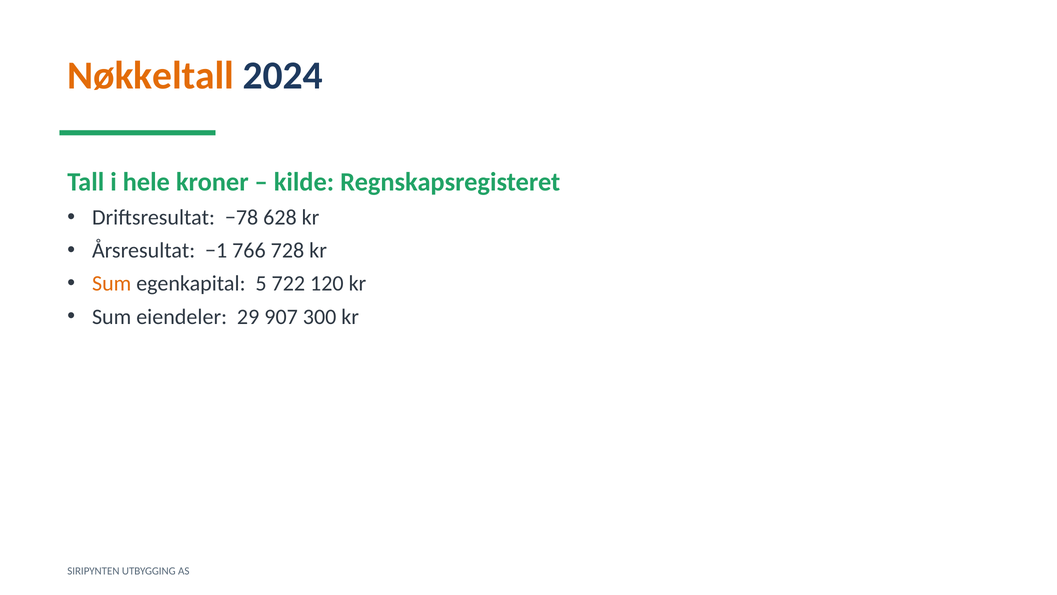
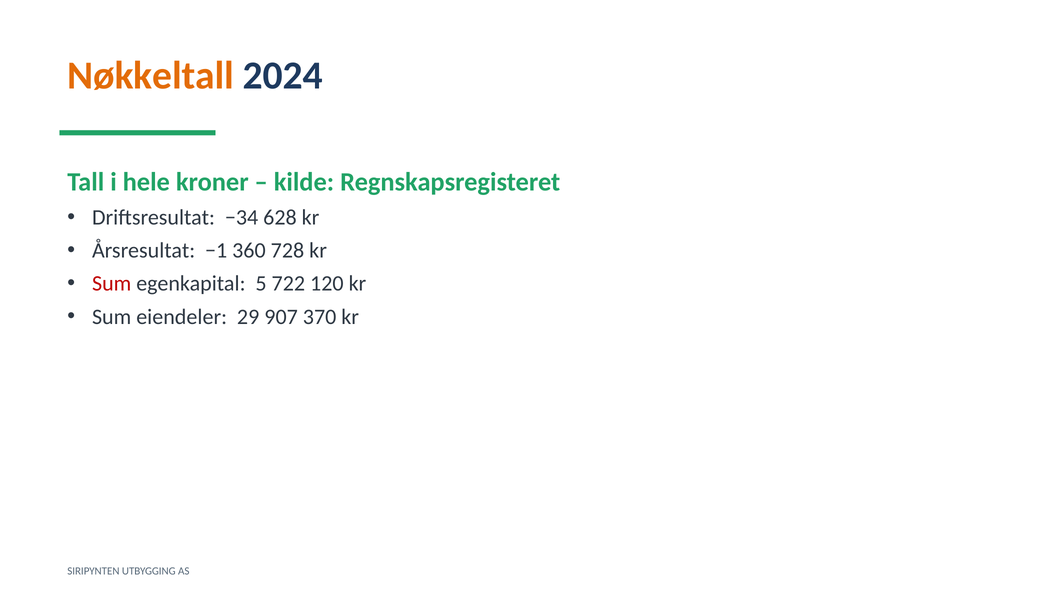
−78: −78 -> −34
766: 766 -> 360
Sum at (112, 283) colour: orange -> red
300: 300 -> 370
